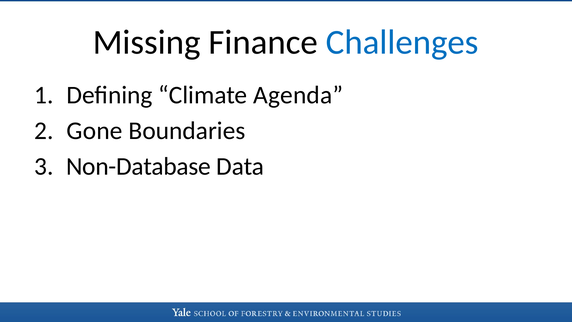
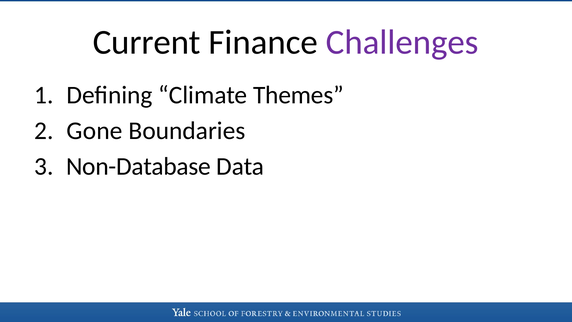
Missing: Missing -> Current
Challenges colour: blue -> purple
Agenda: Agenda -> Themes
